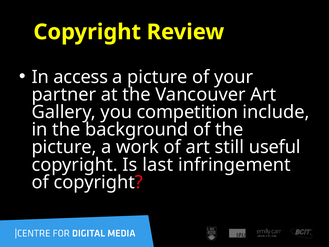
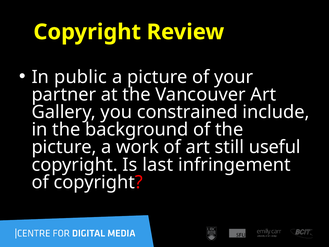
access: access -> public
competition: competition -> constrained
